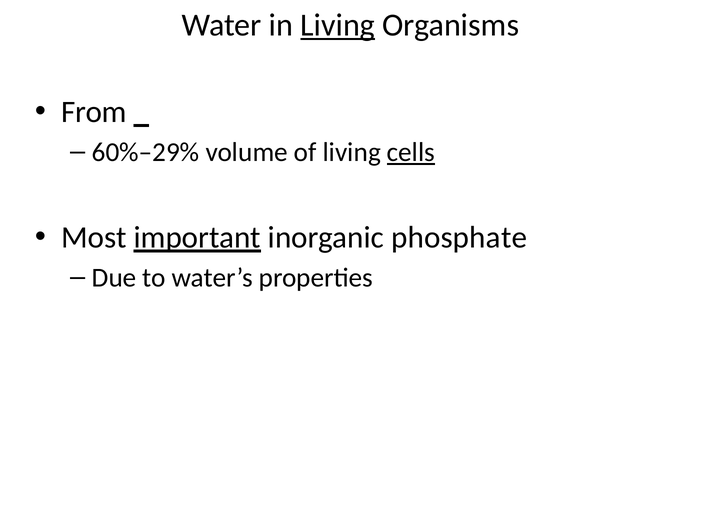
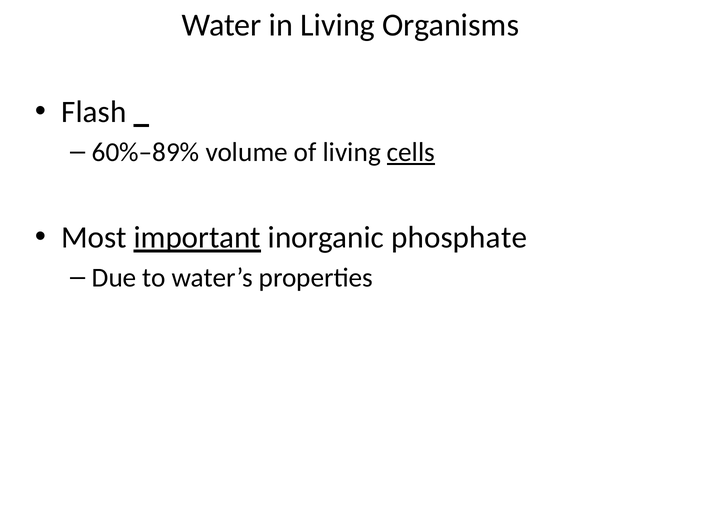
Living at (338, 25) underline: present -> none
From: From -> Flash
60%–29%: 60%–29% -> 60%–89%
